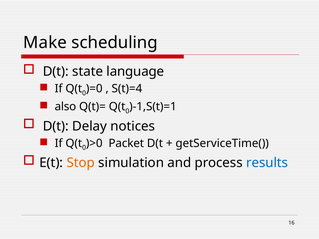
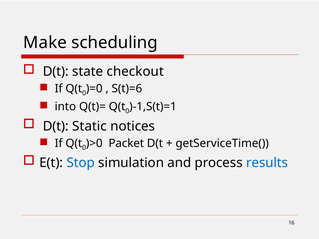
language: language -> checkout
S(t)=4: S(t)=4 -> S(t)=6
also: also -> into
Delay: Delay -> Static
Stop colour: orange -> blue
